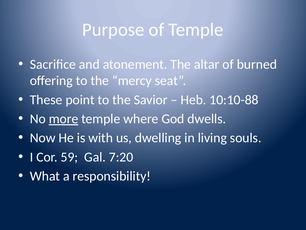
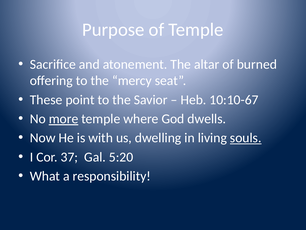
10:10-88: 10:10-88 -> 10:10-67
souls underline: none -> present
59: 59 -> 37
7:20: 7:20 -> 5:20
